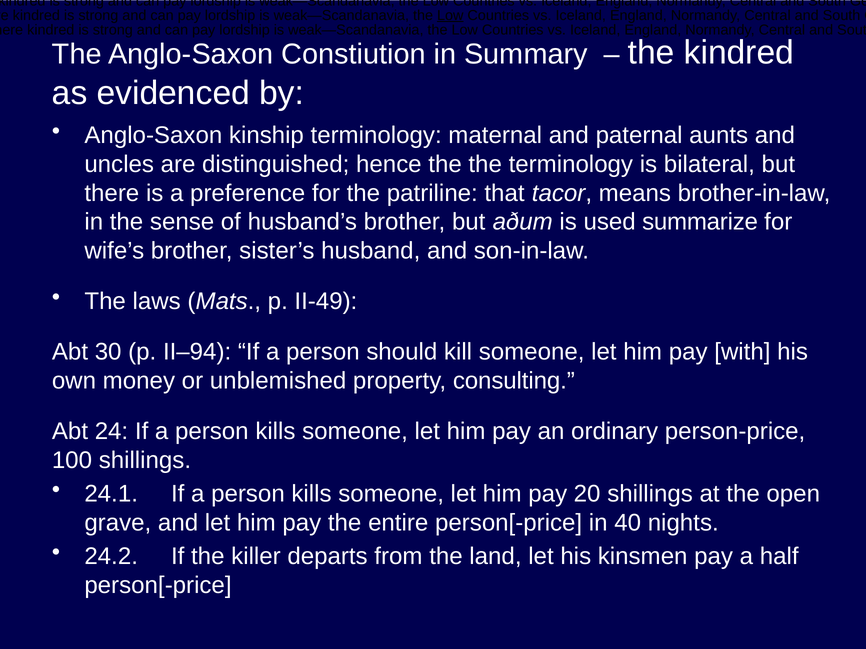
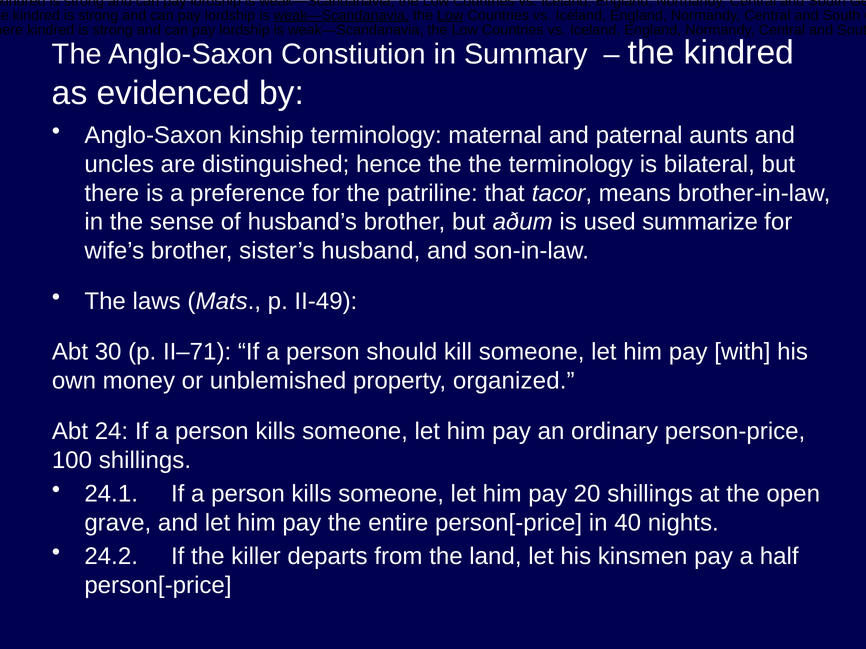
weak—Scandanavia at (341, 15) underline: none -> present
II–94: II–94 -> II–71
consulting: consulting -> organized
